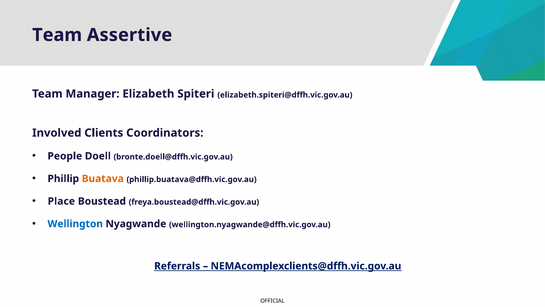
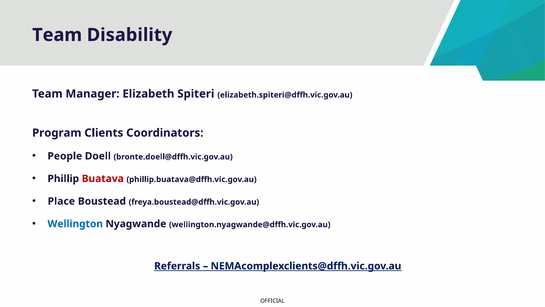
Assertive: Assertive -> Disability
Involved: Involved -> Program
Buatava colour: orange -> red
